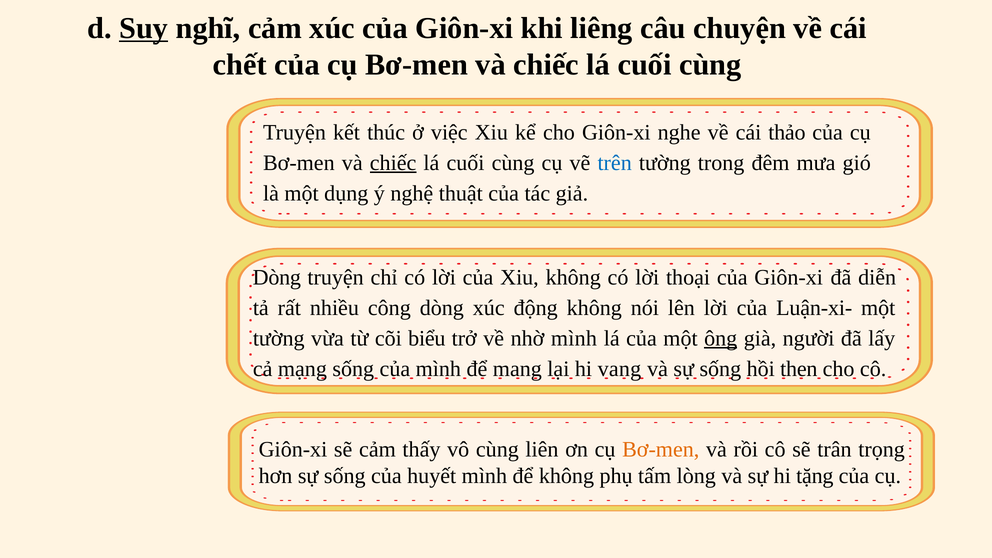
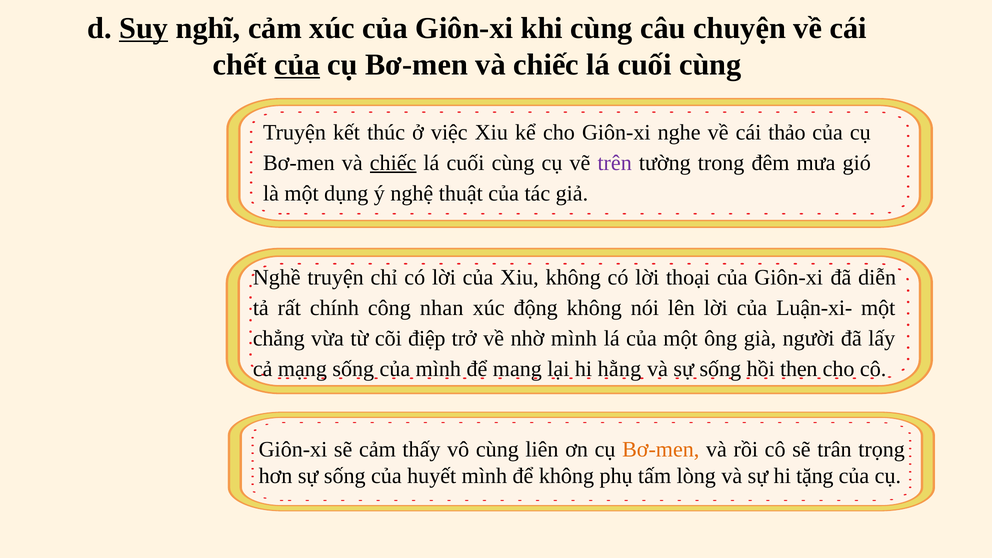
khi liêng: liêng -> cùng
của at (297, 65) underline: none -> present
trên colour: blue -> purple
Dòng at (277, 277): Dòng -> Nghề
nhiều: nhiều -> chính
công dòng: dòng -> nhan
tường at (279, 338): tường -> chẳng
biểu: biểu -> điệp
ông underline: present -> none
vang: vang -> hằng
